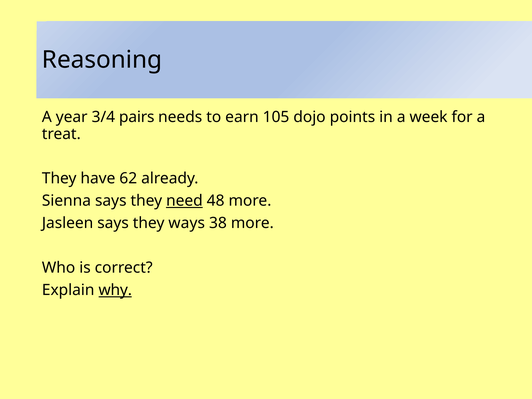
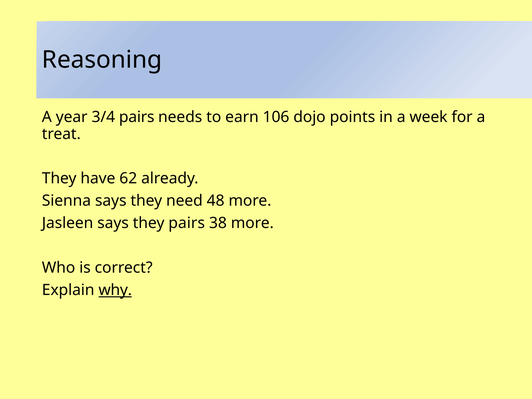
105: 105 -> 106
need underline: present -> none
they ways: ways -> pairs
